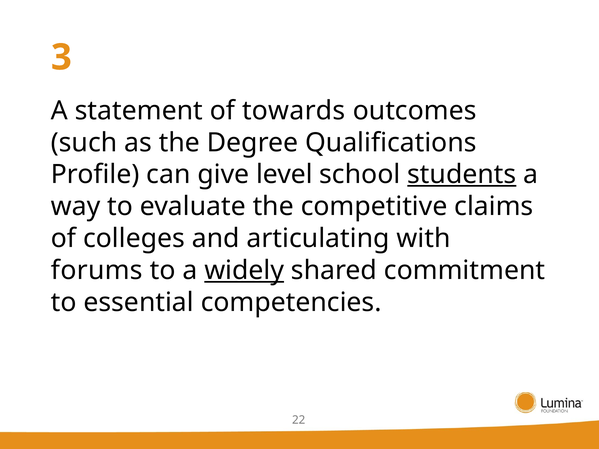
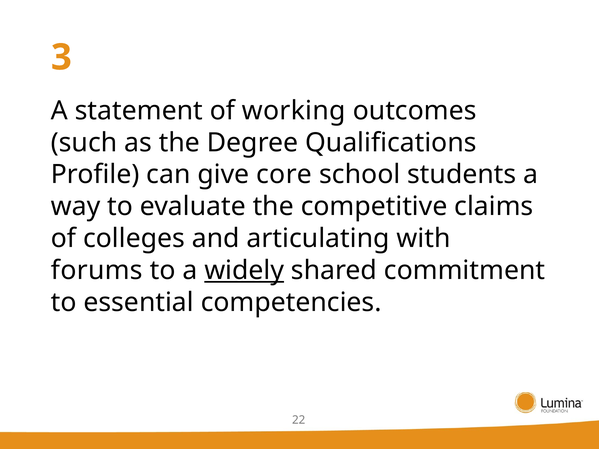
towards: towards -> working
level: level -> core
students underline: present -> none
